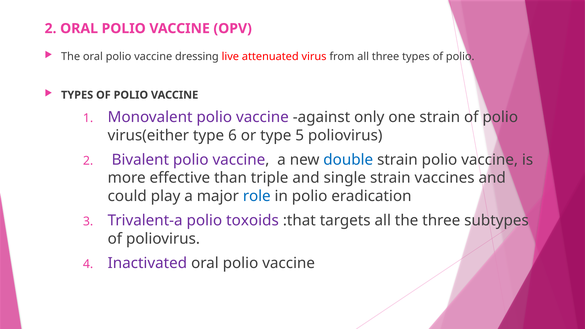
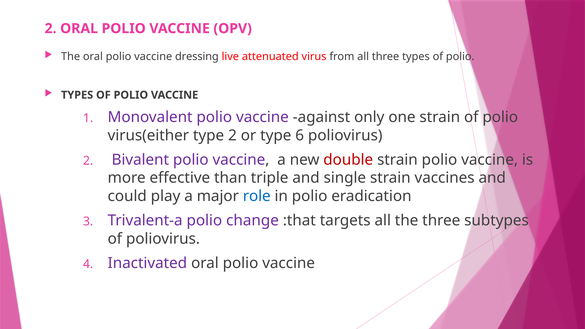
type 6: 6 -> 2
5: 5 -> 6
double colour: blue -> red
toxoids: toxoids -> change
